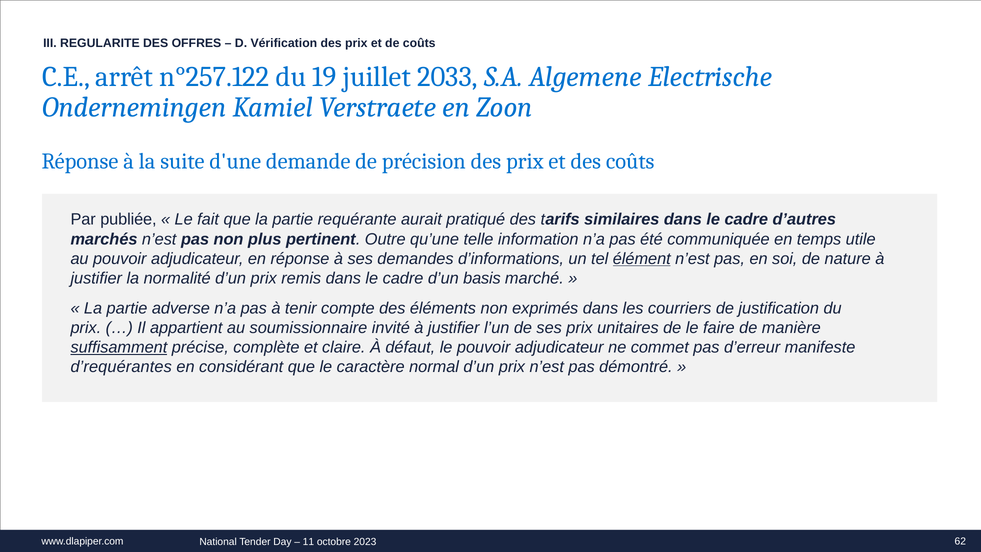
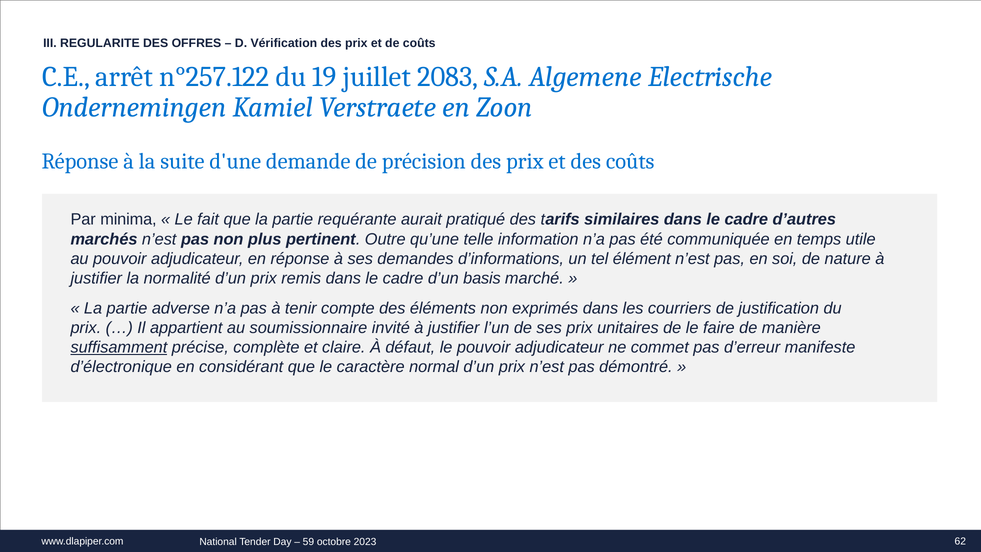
2033: 2033 -> 2083
publiée: publiée -> minima
élément underline: present -> none
d’requérantes: d’requérantes -> d’électronique
11: 11 -> 59
